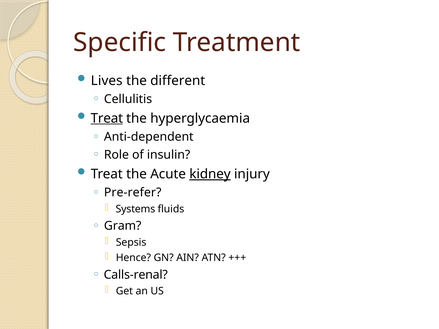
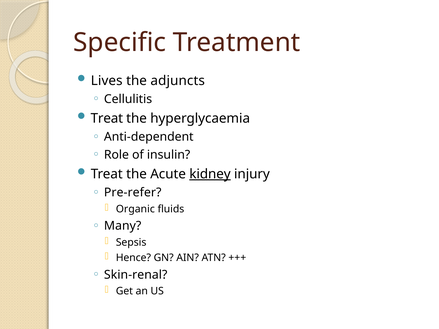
different: different -> adjuncts
Treat at (107, 118) underline: present -> none
Systems: Systems -> Organic
Gram: Gram -> Many
Calls-renal: Calls-renal -> Skin-renal
